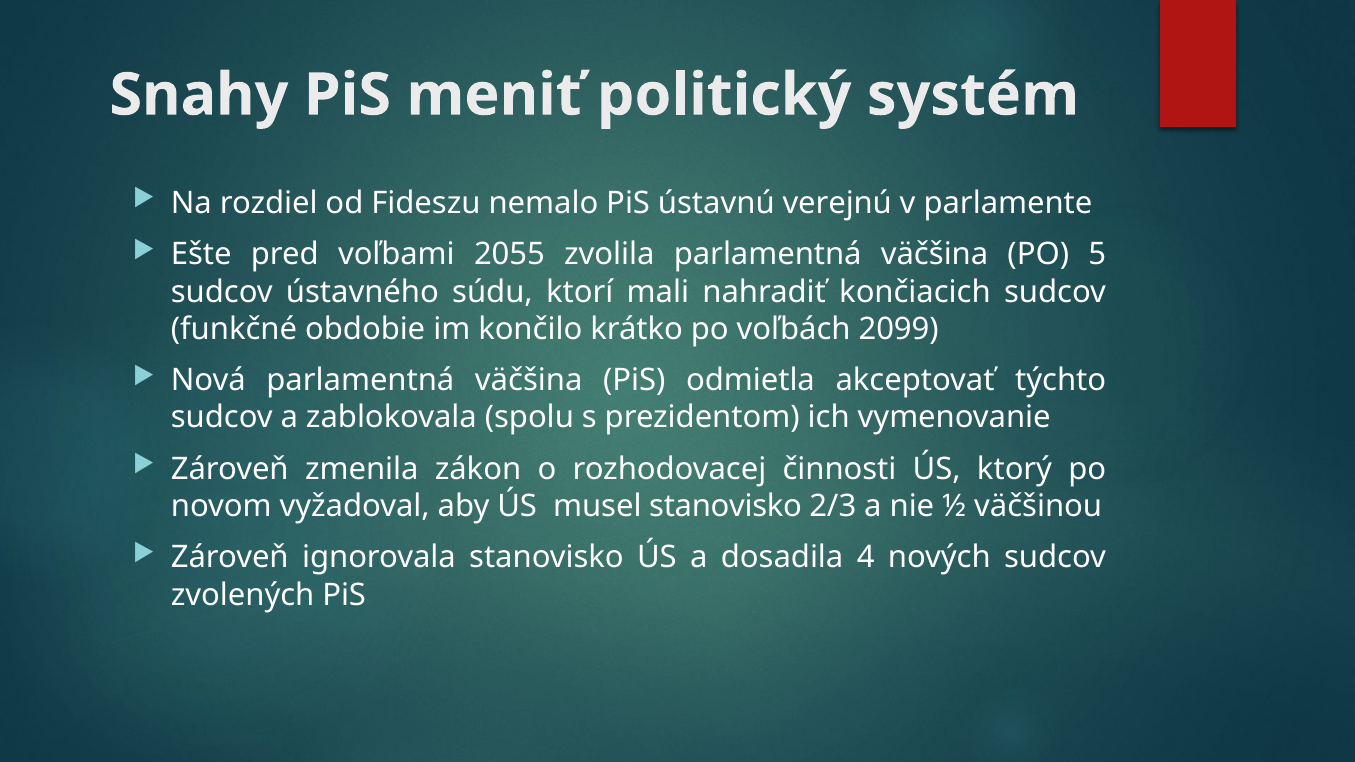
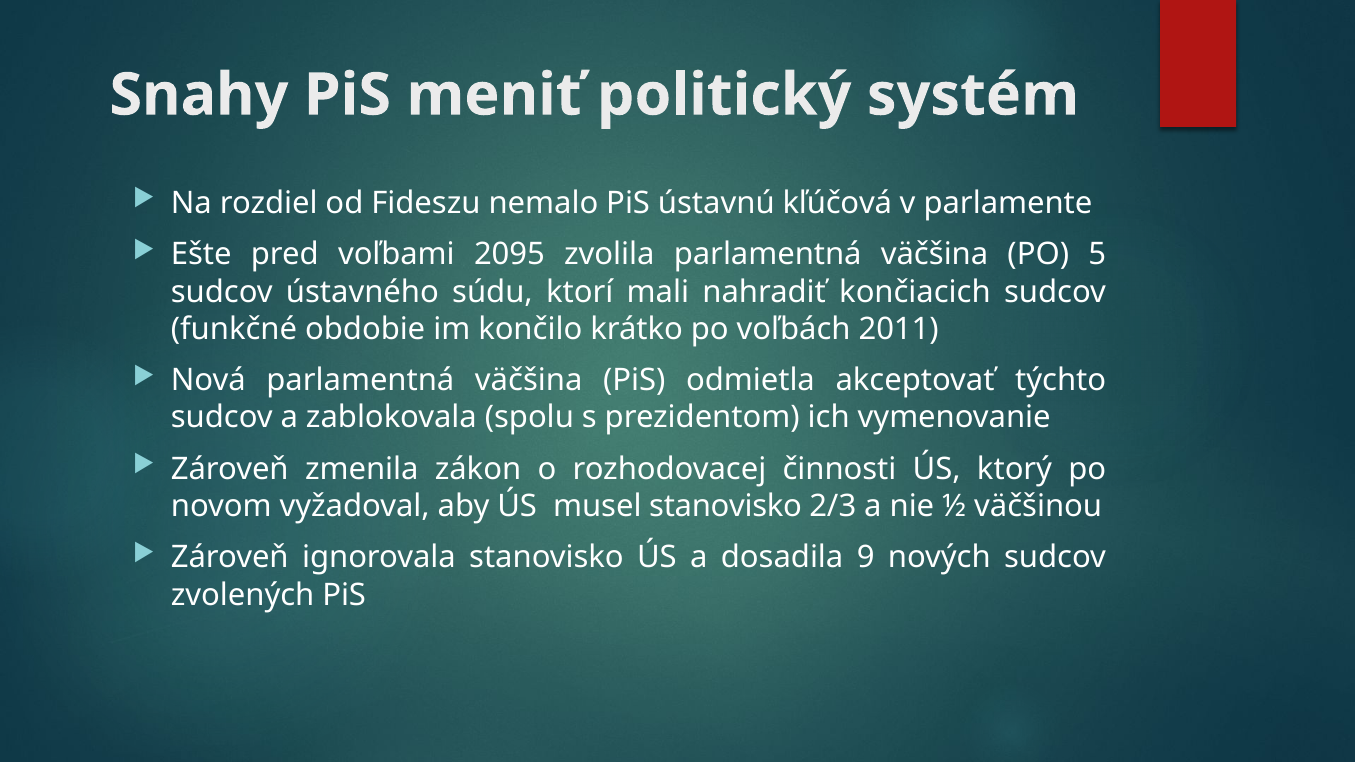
verejnú: verejnú -> kľúčová
2055: 2055 -> 2095
2099: 2099 -> 2011
4: 4 -> 9
